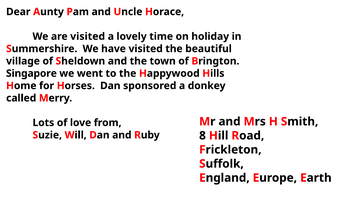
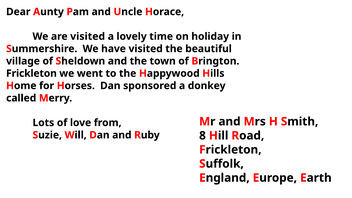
Singapore at (31, 73): Singapore -> Frickleton
